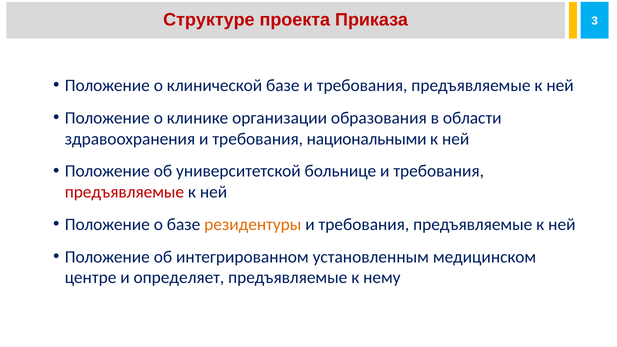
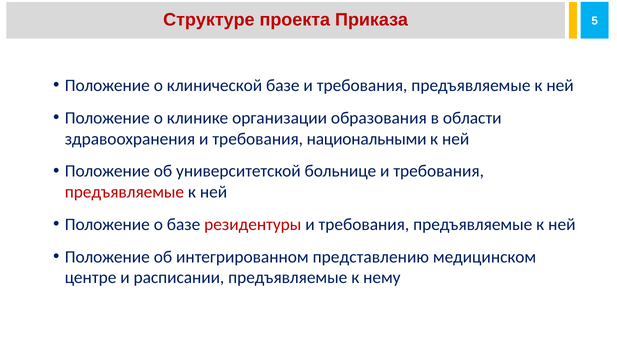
3: 3 -> 5
резидентуры colour: orange -> red
установленным: установленным -> представлению
определяет: определяет -> расписании
